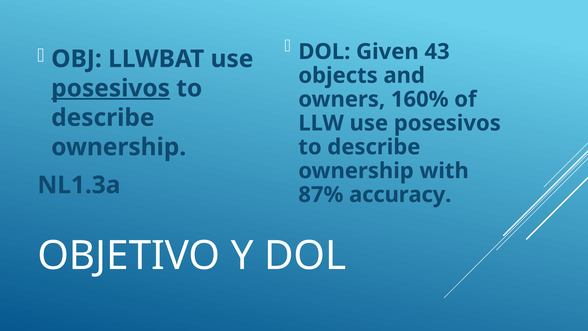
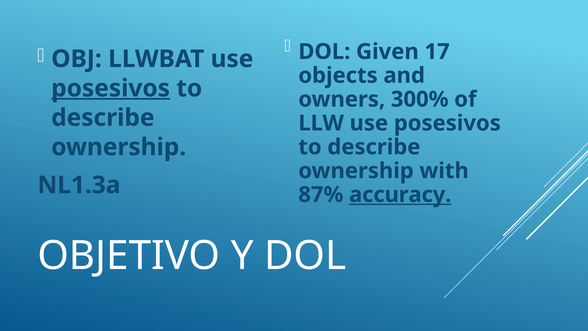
43: 43 -> 17
160%: 160% -> 300%
accuracy underline: none -> present
